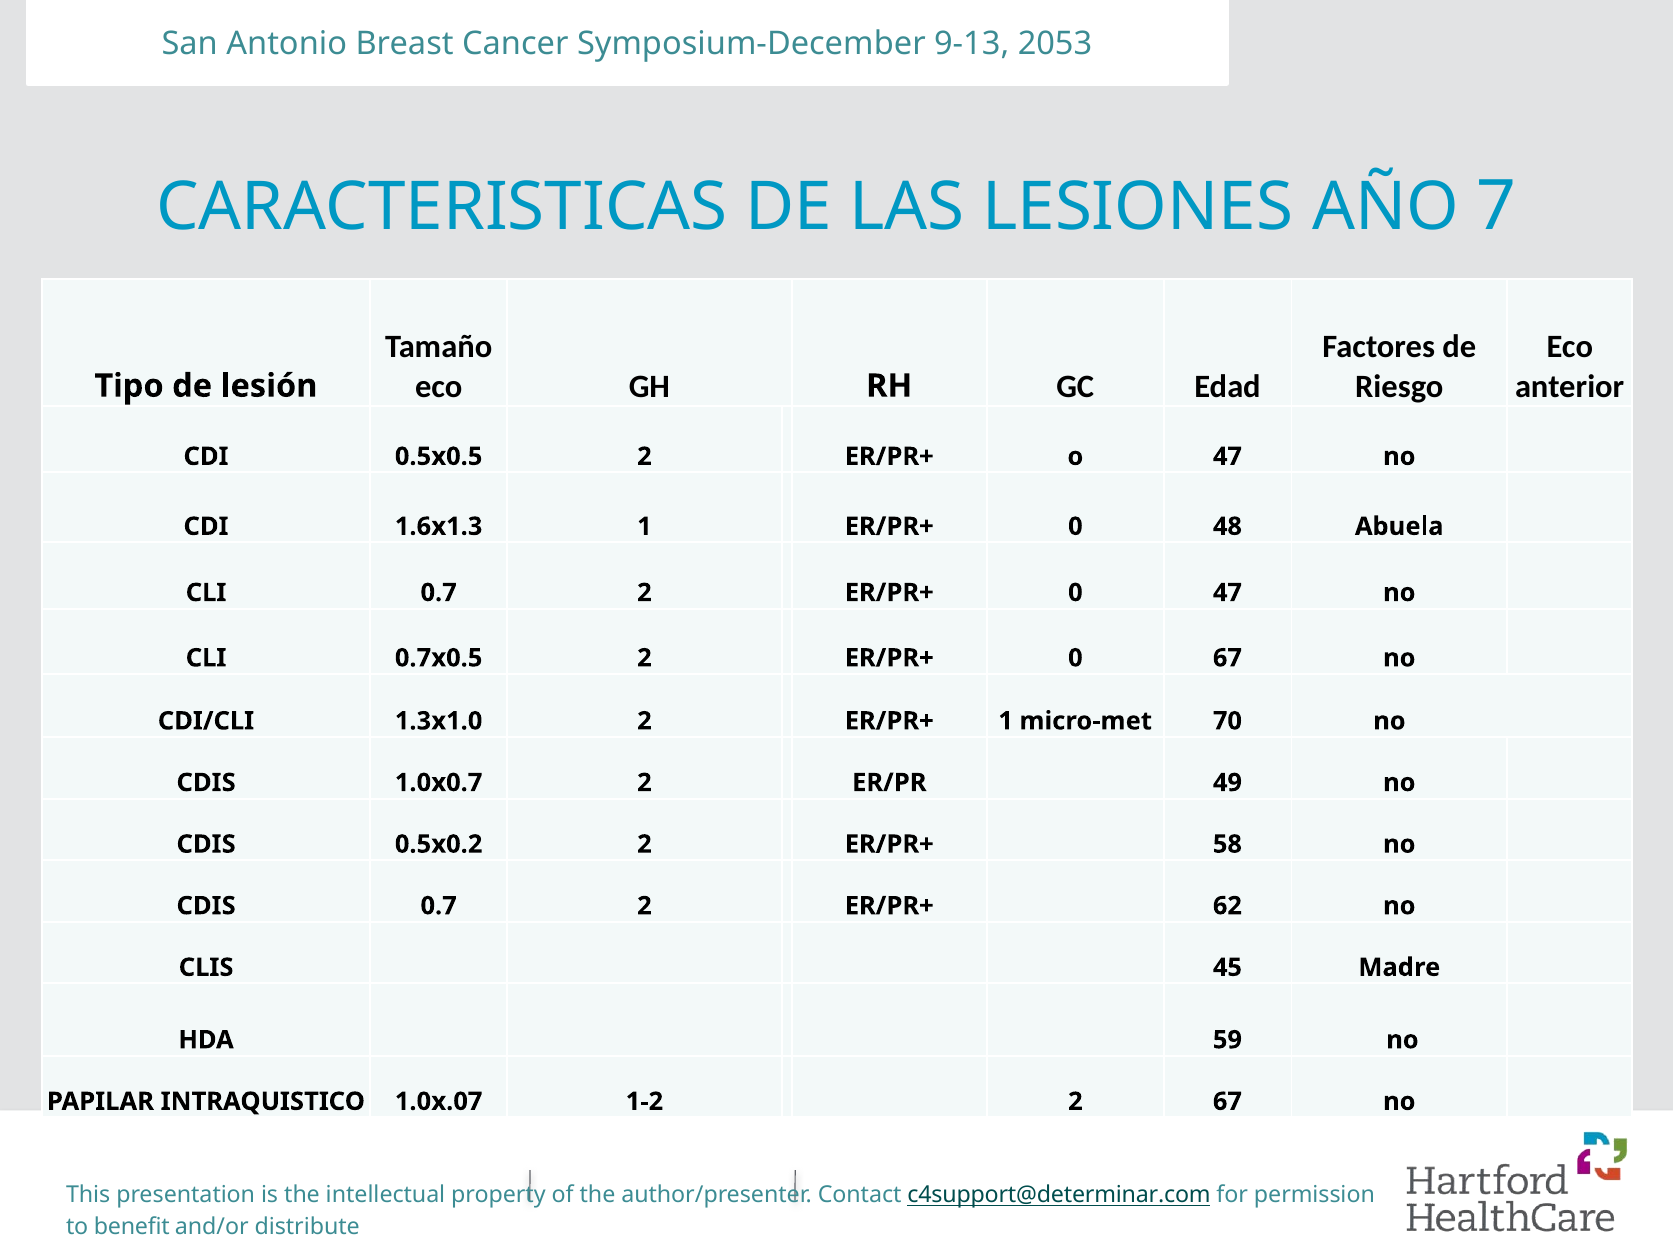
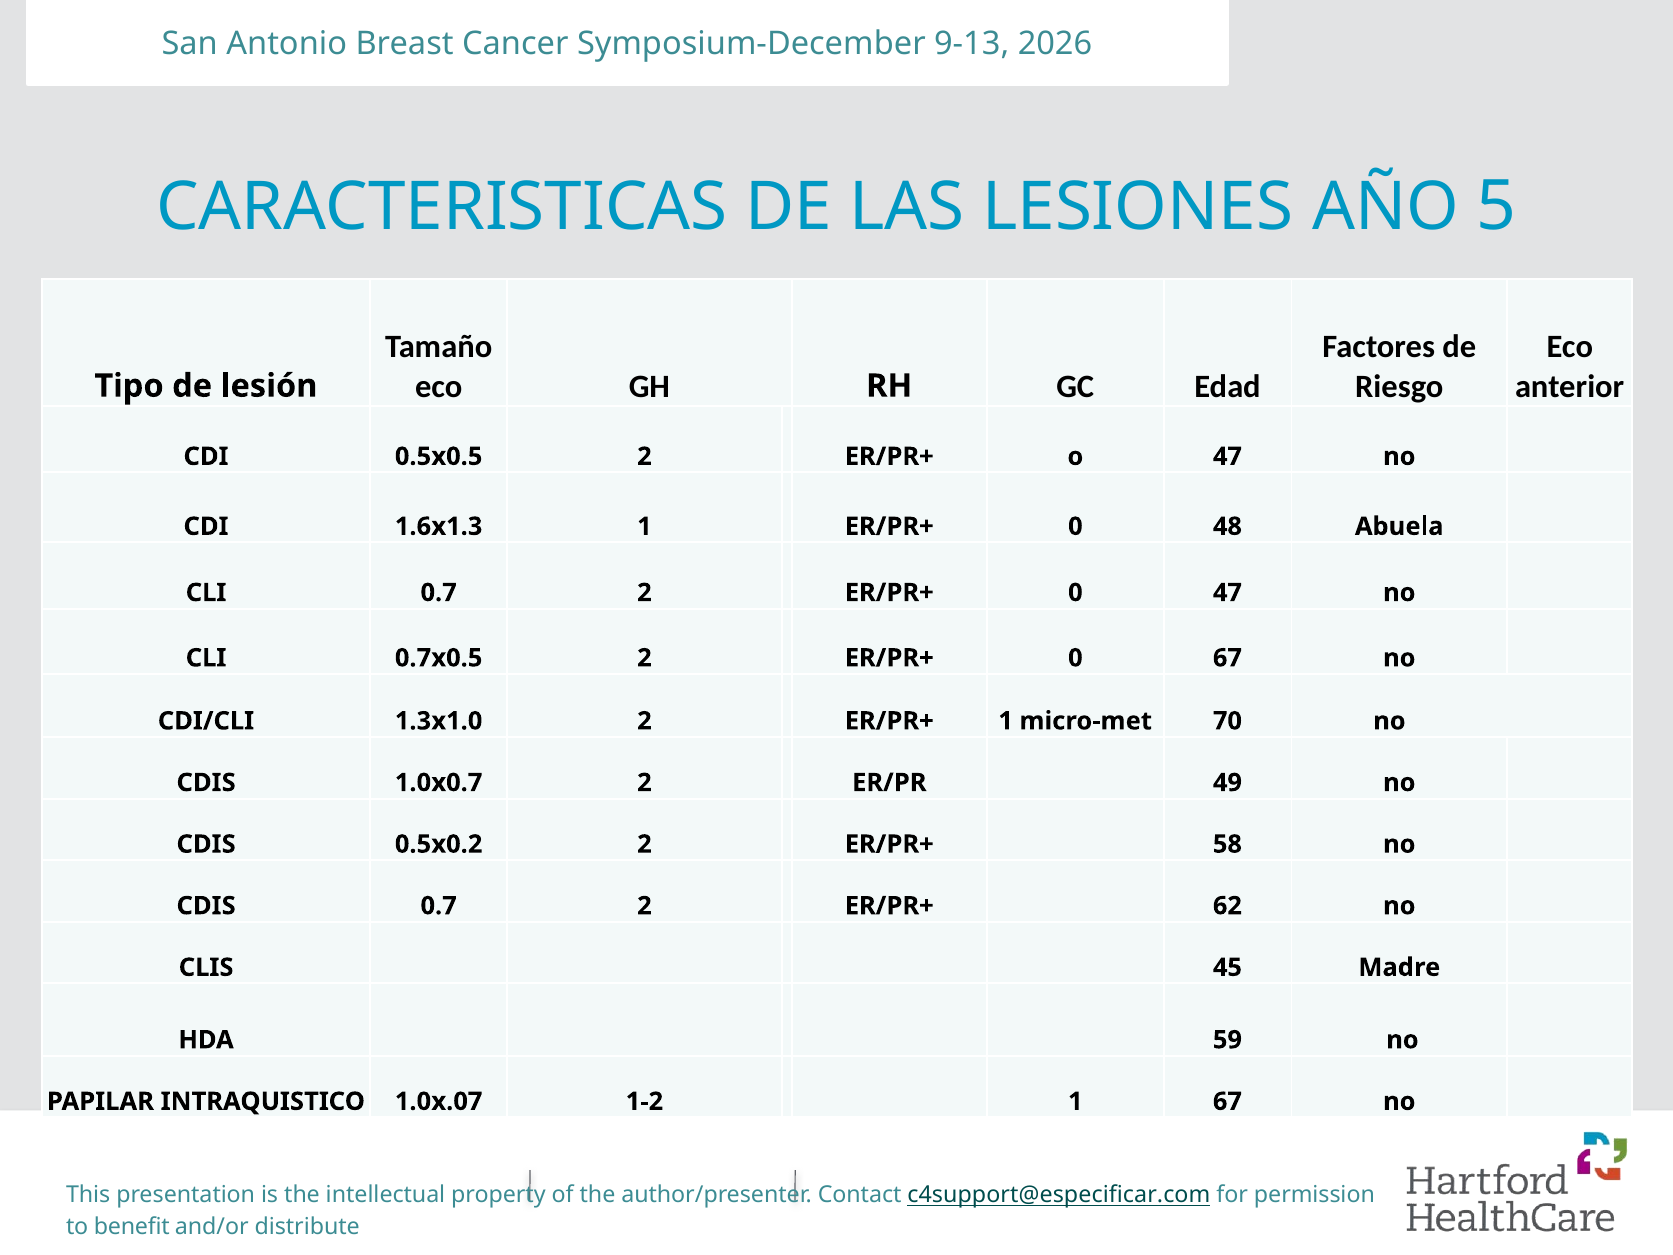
2053: 2053 -> 2026
7: 7 -> 5
1-2 2: 2 -> 1
c4support@determinar.com: c4support@determinar.com -> c4support@especificar.com
